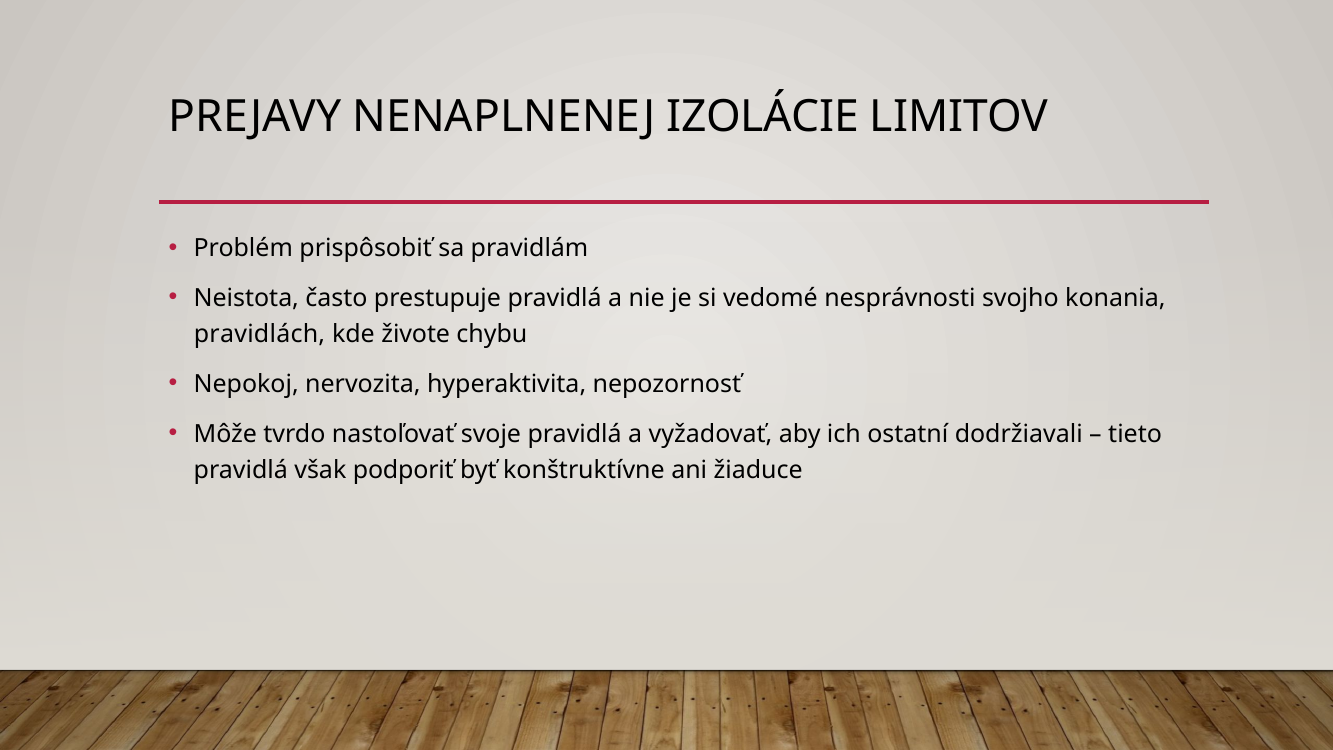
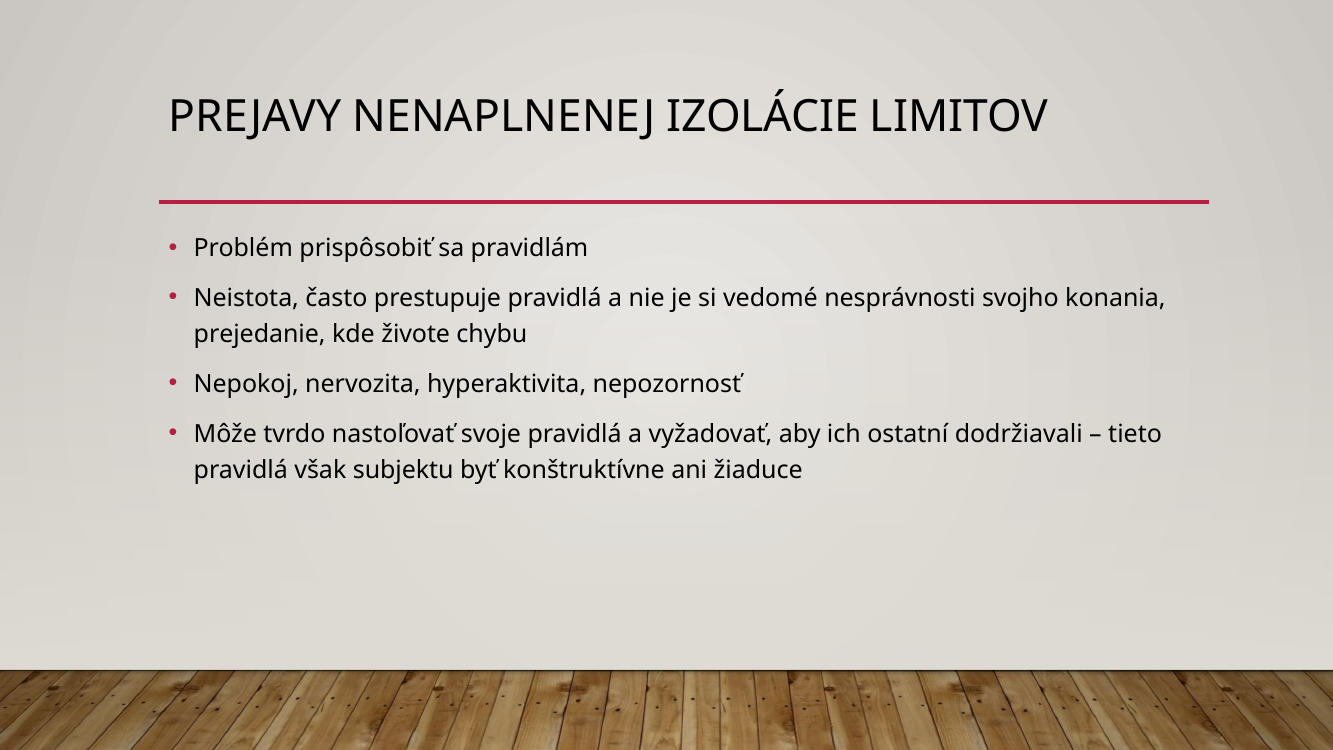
pravidlách: pravidlách -> prejedanie
podporiť: podporiť -> subjektu
